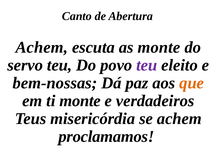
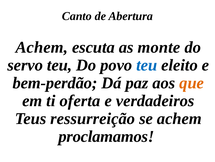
teu at (147, 65) colour: purple -> blue
bem-nossas: bem-nossas -> bem-perdão
ti monte: monte -> oferta
misericórdia: misericórdia -> ressurreição
